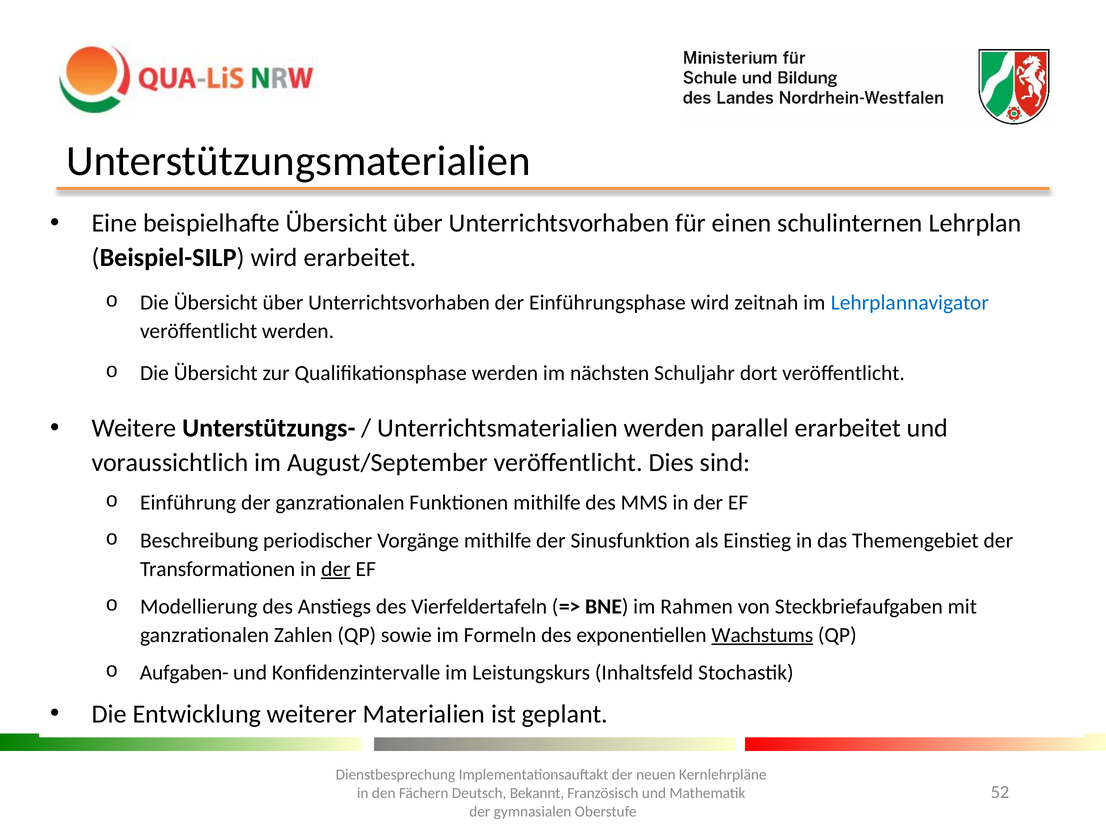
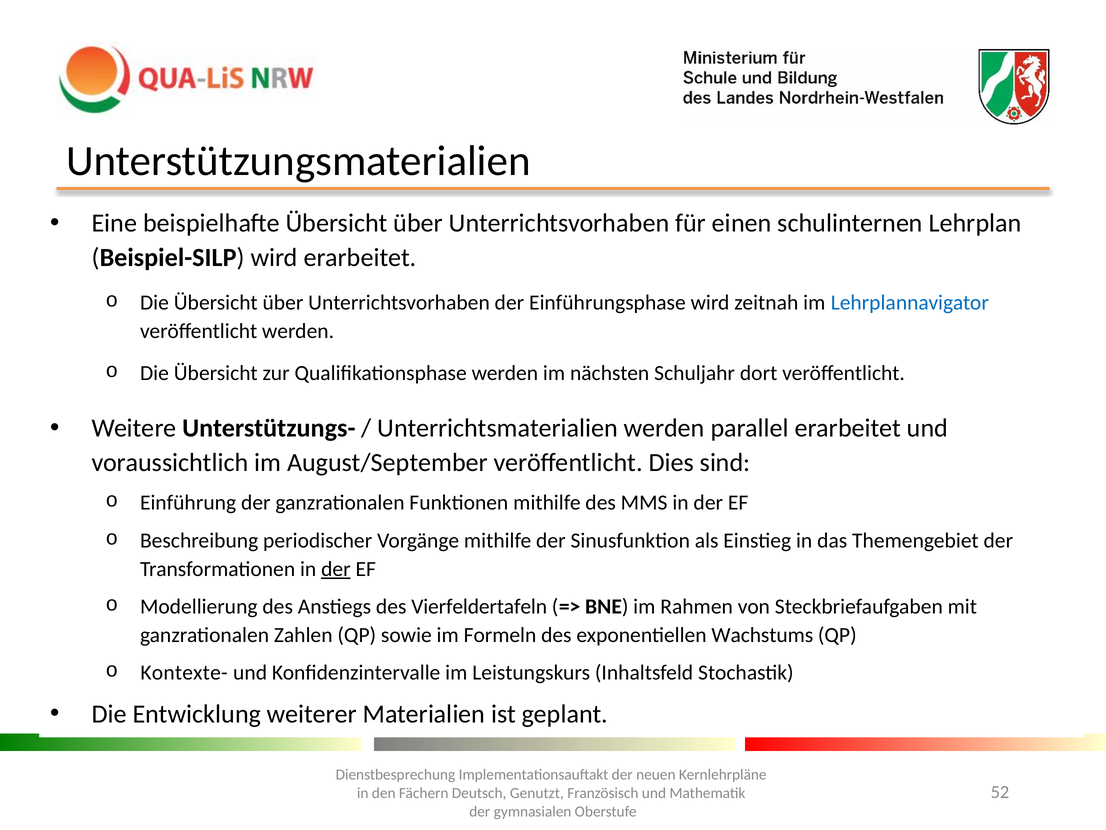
Wachstums underline: present -> none
Aufgaben-: Aufgaben- -> Kontexte-
Bekannt: Bekannt -> Genutzt
